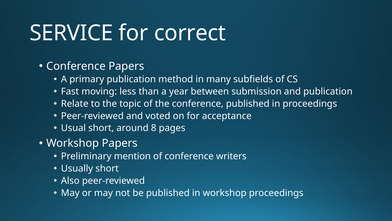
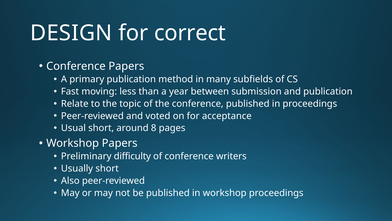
SERVICE: SERVICE -> DESIGN
mention: mention -> difficulty
